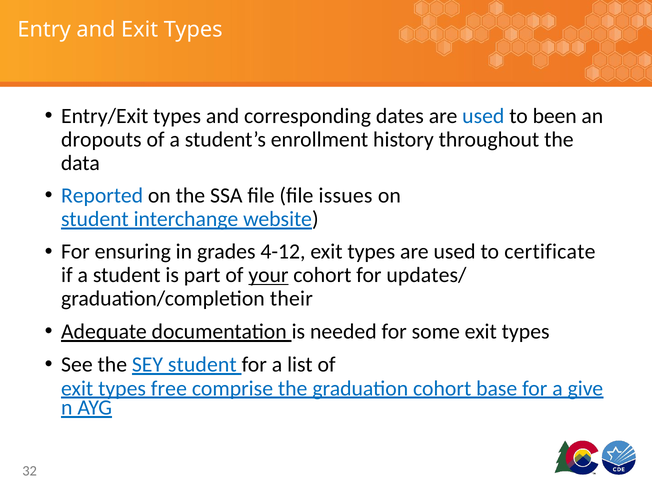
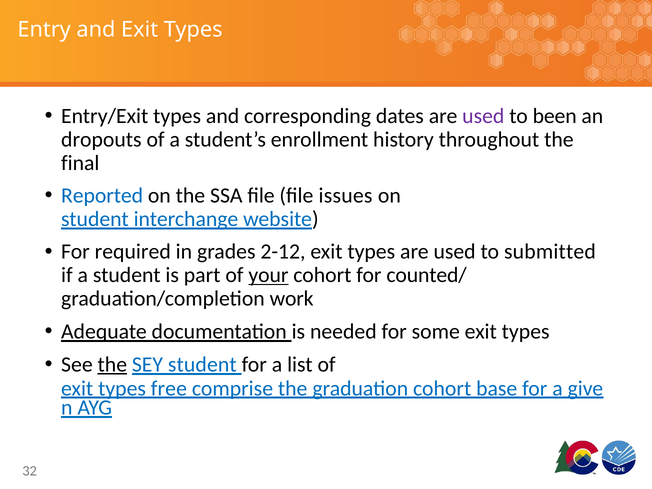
used at (483, 116) colour: blue -> purple
data: data -> final
ensuring: ensuring -> required
4-12: 4-12 -> 2-12
certificate: certificate -> submitted
updates/: updates/ -> counted/
their: their -> work
the at (112, 364) underline: none -> present
